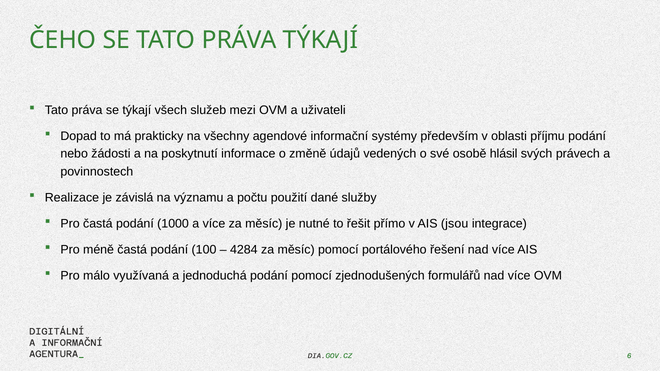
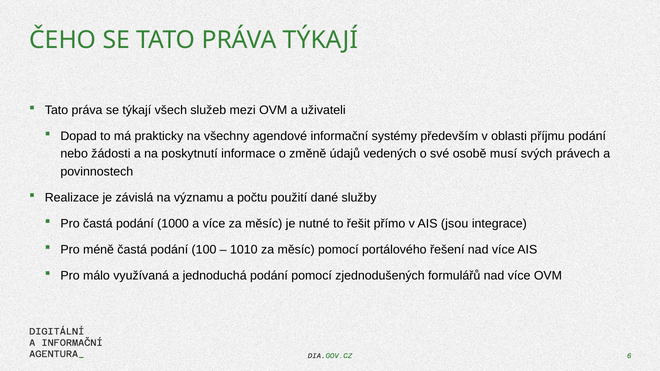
hlásil: hlásil -> musí
4284: 4284 -> 1010
